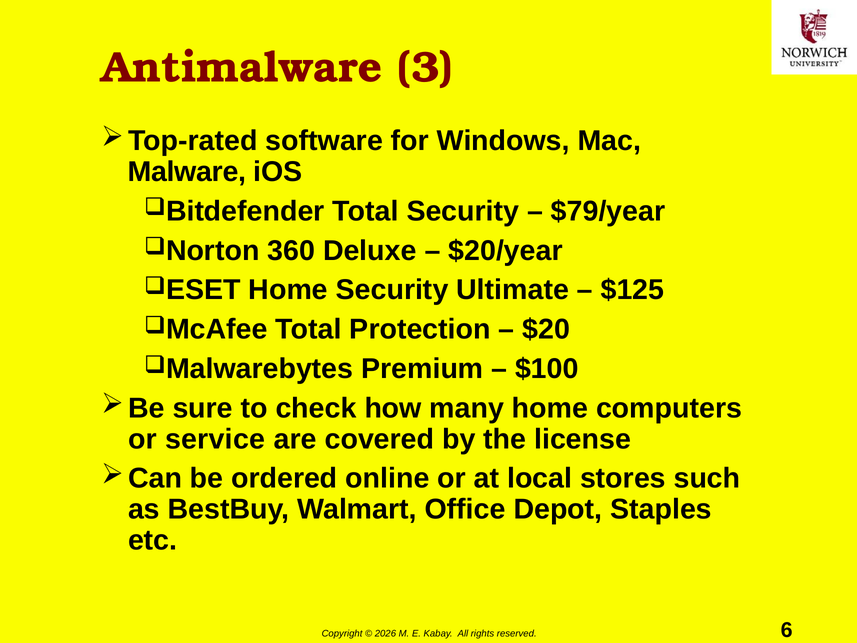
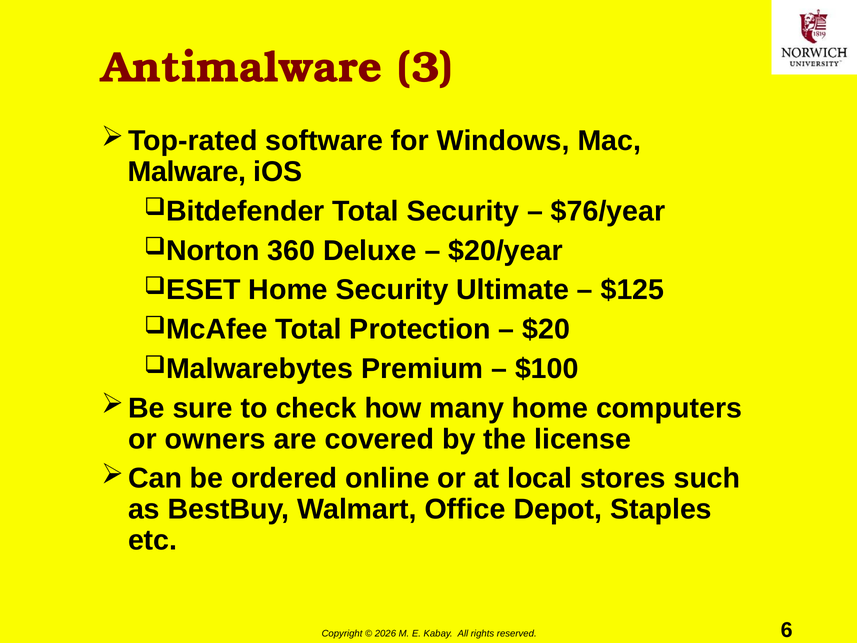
$79/year: $79/year -> $76/year
service: service -> owners
